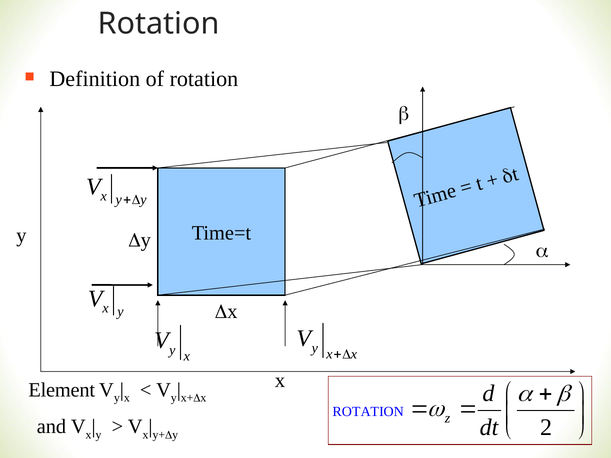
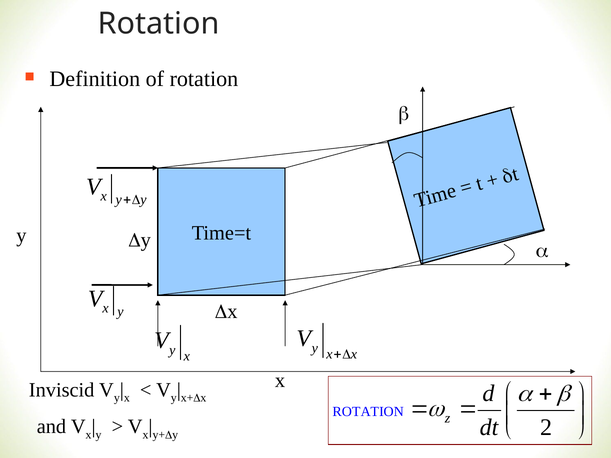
Element: Element -> Inviscid
